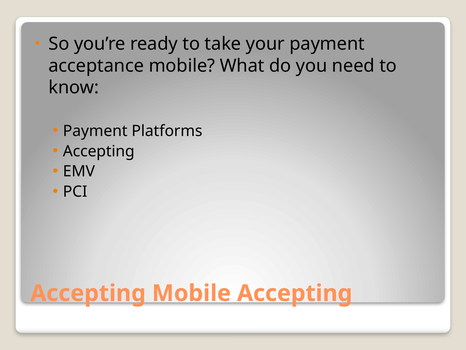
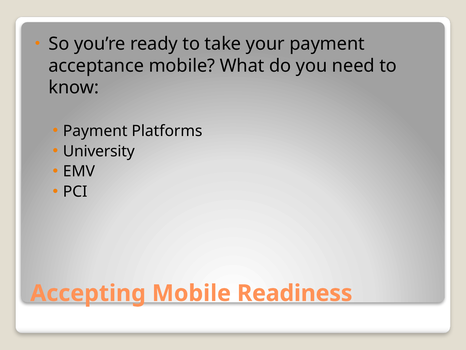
Accepting at (99, 151): Accepting -> University
Mobile Accepting: Accepting -> Readiness
